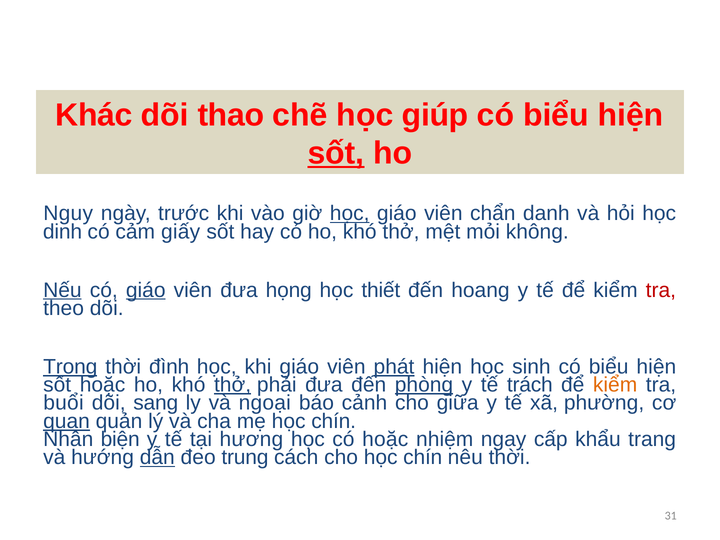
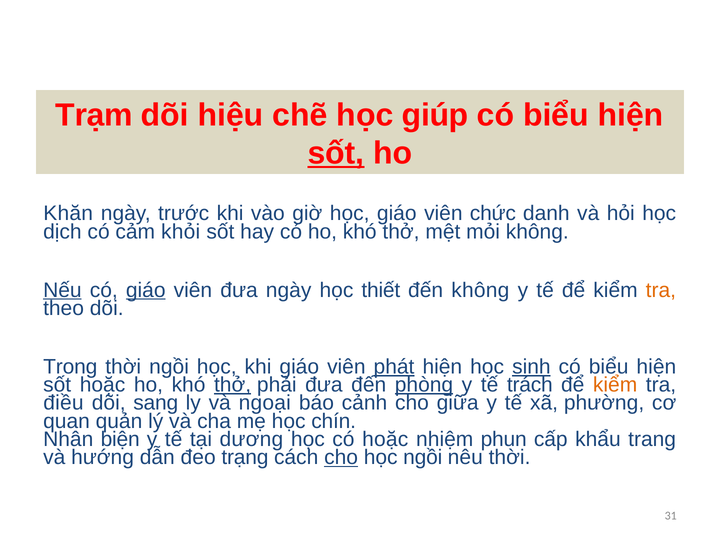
Khác: Khác -> Trạm
thao: thao -> hiệu
Nguy: Nguy -> Khăn
học at (350, 213) underline: present -> none
chẩn: chẩn -> chức
dinh: dinh -> dịch
giấy: giấy -> khỏi
đưa họng: họng -> ngày
đến hoang: hoang -> không
tra at (661, 290) colour: red -> orange
Trong underline: present -> none
thời đình: đình -> ngồi
sinh underline: none -> present
buổi: buổi -> điều
quan underline: present -> none
hương: hương -> dương
ngay: ngay -> phun
dẫn underline: present -> none
trung: trung -> trạng
cho at (341, 457) underline: none -> present
chín at (423, 457): chín -> ngồi
